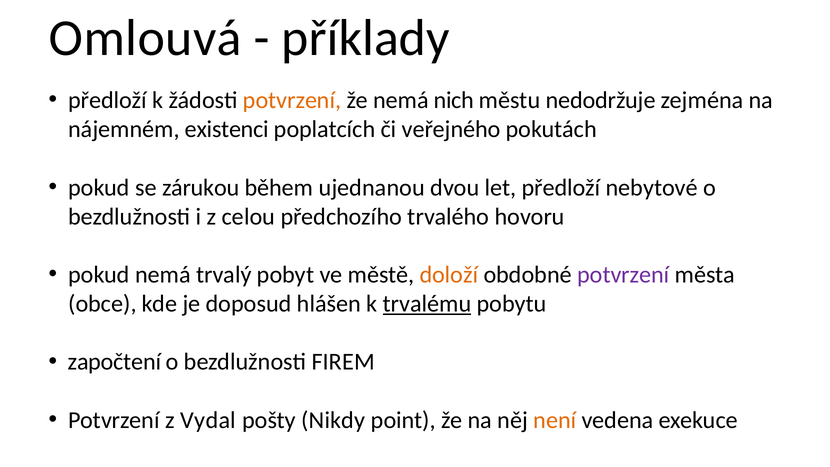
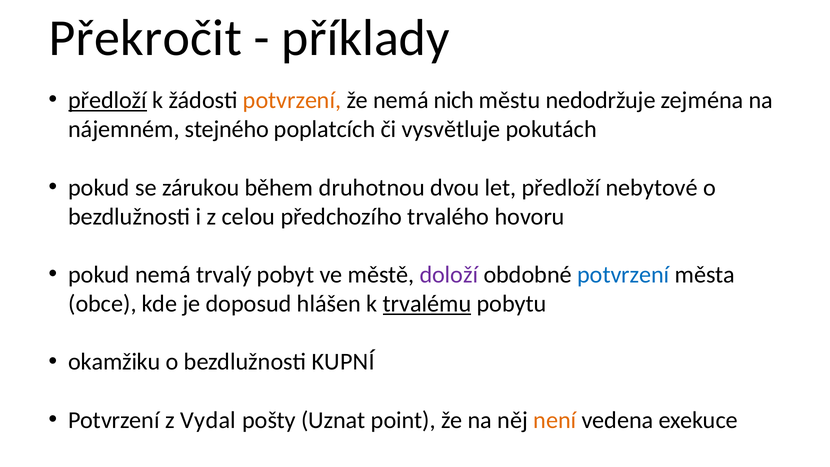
Omlouvá: Omlouvá -> Překročit
předloží at (108, 100) underline: none -> present
existenci: existenci -> stejného
veřejného: veřejného -> vysvětluje
ujednanou: ujednanou -> druhotnou
doloží colour: orange -> purple
potvrzení at (623, 275) colour: purple -> blue
započtení: započtení -> okamžiku
FIREM: FIREM -> KUPNÍ
Nikdy: Nikdy -> Uznat
